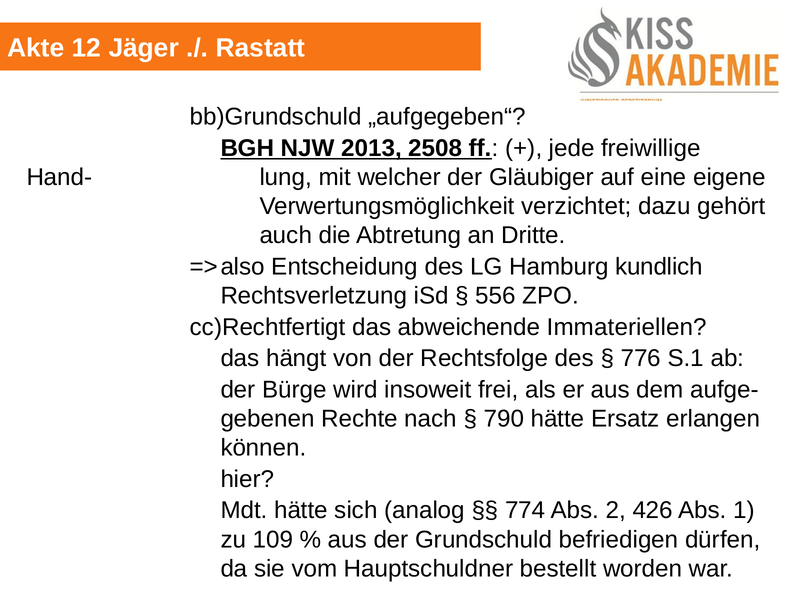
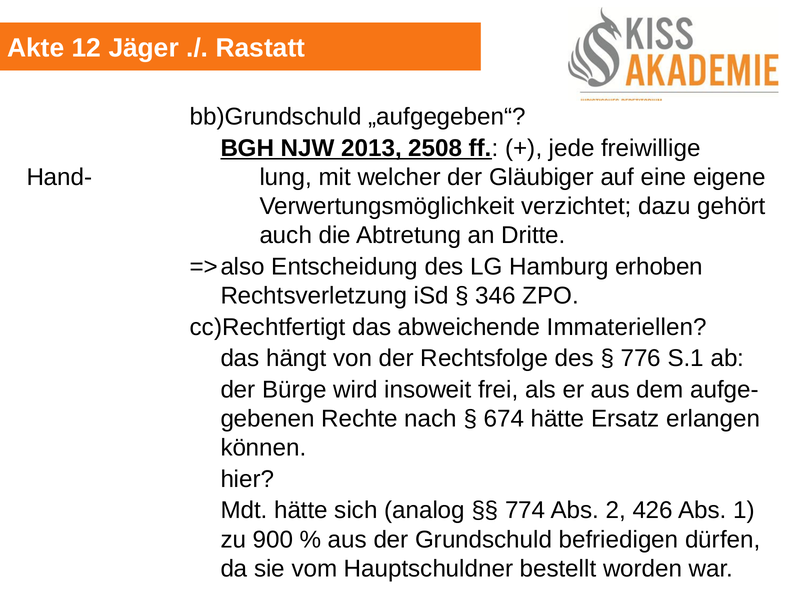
kundlich: kundlich -> erhoben
556: 556 -> 346
790: 790 -> 674
109: 109 -> 900
